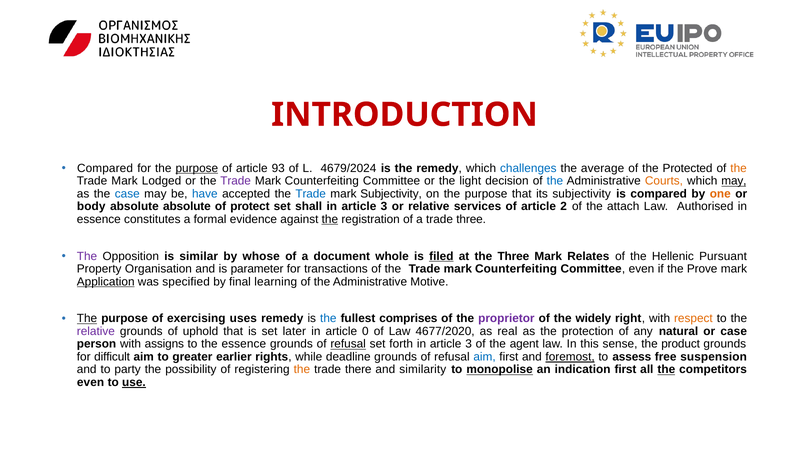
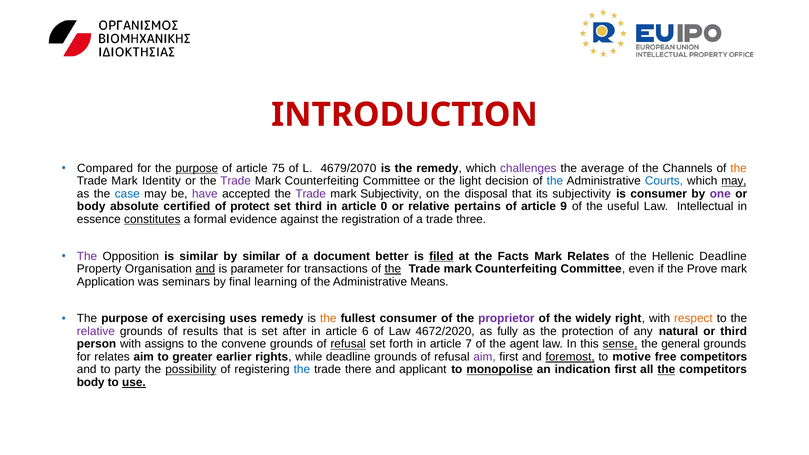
93: 93 -> 75
4679/2024: 4679/2024 -> 4679/2070
challenges colour: blue -> purple
Protected: Protected -> Channels
Lodged: Lodged -> Identity
Courts colour: orange -> blue
have colour: blue -> purple
Trade at (311, 194) colour: blue -> purple
on the purpose: purpose -> disposal
is compared: compared -> consumer
one colour: orange -> purple
absolute absolute: absolute -> certified
set shall: shall -> third
3 at (384, 207): 3 -> 0
services: services -> pertains
2: 2 -> 9
attach: attach -> useful
Authorised: Authorised -> Intellectual
constitutes underline: none -> present
the at (330, 219) underline: present -> none
by whose: whose -> similar
whole: whole -> better
the Three: Three -> Facts
Hellenic Pursuant: Pursuant -> Deadline
and at (205, 269) underline: none -> present
the at (393, 269) underline: none -> present
Application underline: present -> none
specified: specified -> seminars
Motive: Motive -> Means
The at (87, 319) underline: present -> none
the at (328, 319) colour: blue -> orange
fullest comprises: comprises -> consumer
uphold: uphold -> results
later: later -> after
0: 0 -> 6
4677/2020: 4677/2020 -> 4672/2020
real: real -> fully
or case: case -> third
the essence: essence -> convene
forth in article 3: 3 -> 7
sense underline: none -> present
product: product -> general
for difficult: difficult -> relates
aim at (485, 357) colour: blue -> purple
assess: assess -> motive
free suspension: suspension -> competitors
possibility underline: none -> present
the at (302, 370) colour: orange -> blue
similarity: similarity -> applicant
even at (91, 382): even -> body
